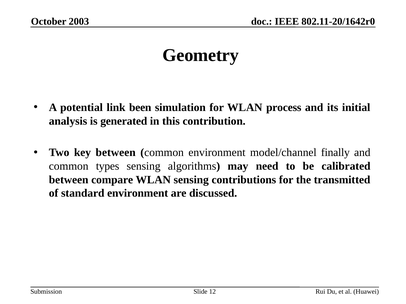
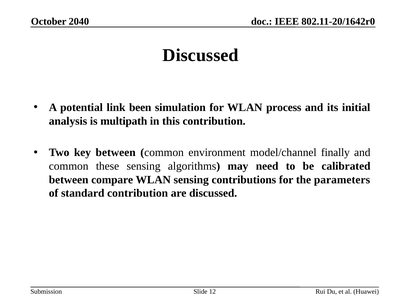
2003: 2003 -> 2040
Geometry at (201, 55): Geometry -> Discussed
generated: generated -> multipath
types: types -> these
transmitted: transmitted -> parameters
standard environment: environment -> contribution
